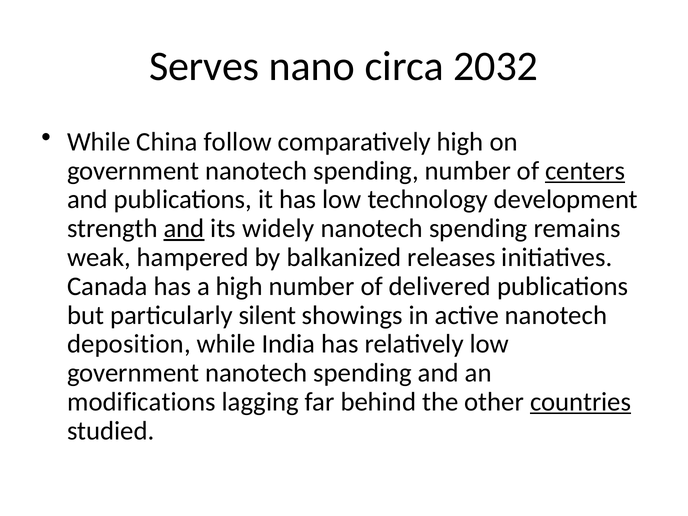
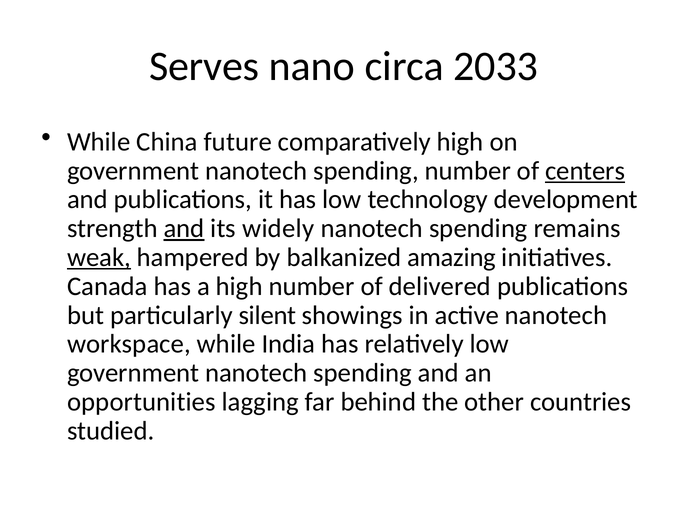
2032: 2032 -> 2033
follow: follow -> future
weak underline: none -> present
releases: releases -> amazing
deposition: deposition -> workspace
modifications: modifications -> opportunities
countries underline: present -> none
